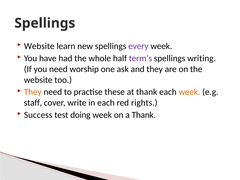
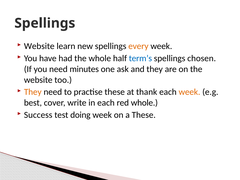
every colour: purple -> orange
term’s colour: purple -> blue
writing: writing -> chosen
worship: worship -> minutes
staff: staff -> best
red rights: rights -> whole
a Thank: Thank -> These
